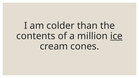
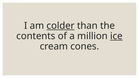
colder underline: none -> present
